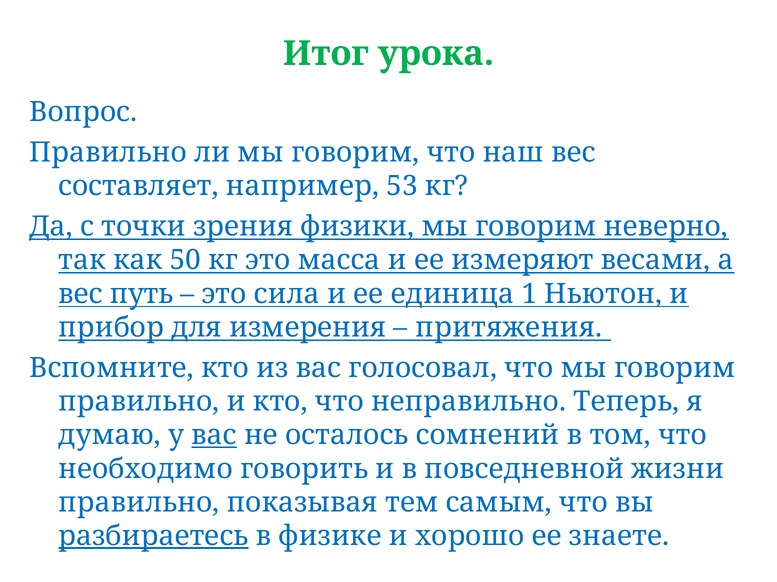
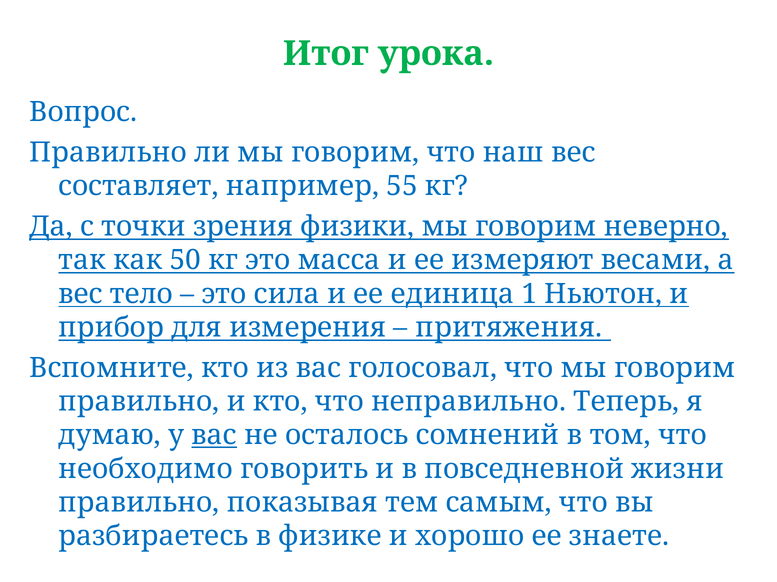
53: 53 -> 55
путь: путь -> тело
разбираетесь underline: present -> none
